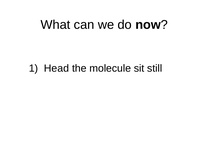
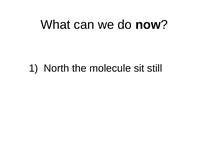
Head: Head -> North
